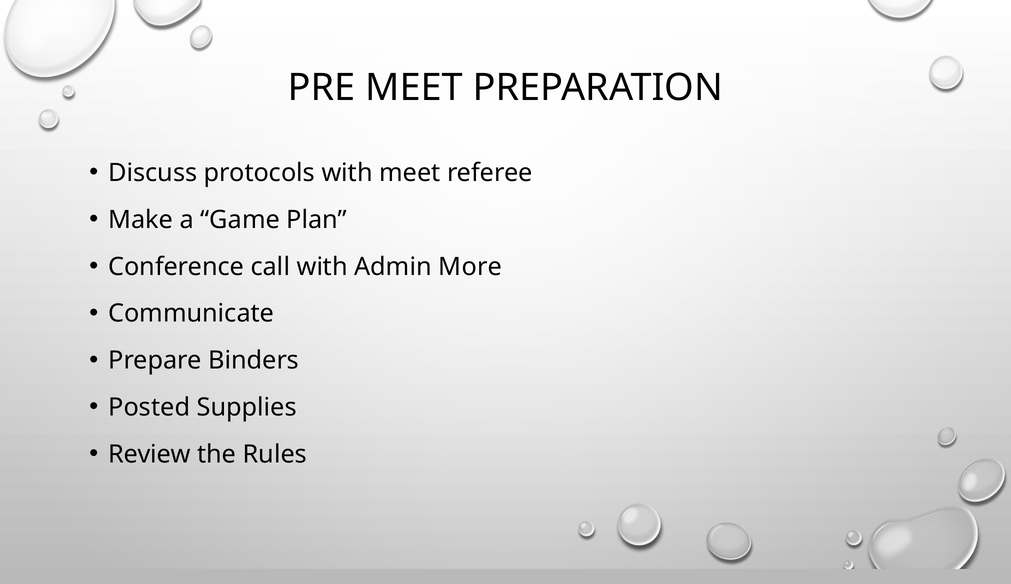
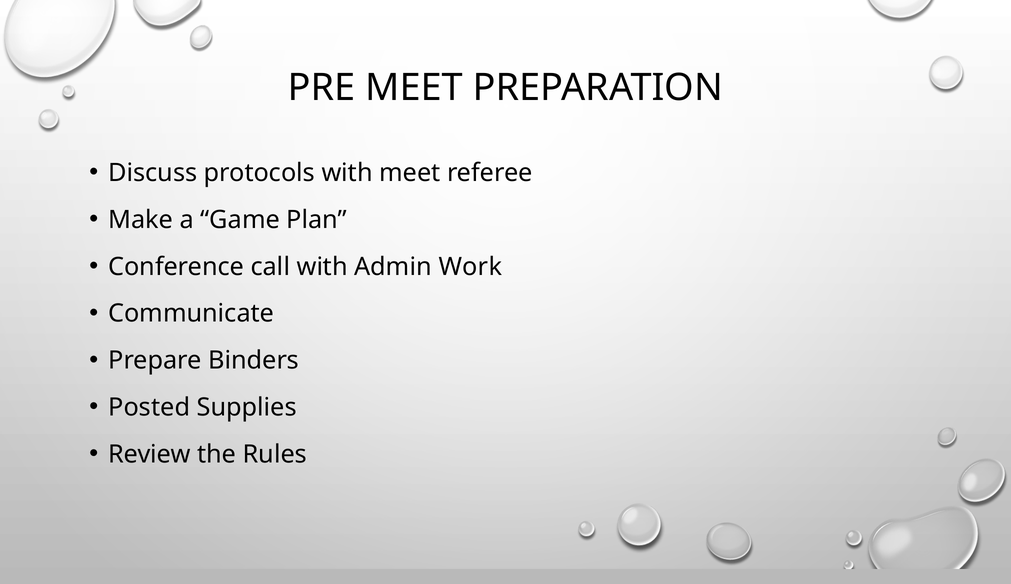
More: More -> Work
